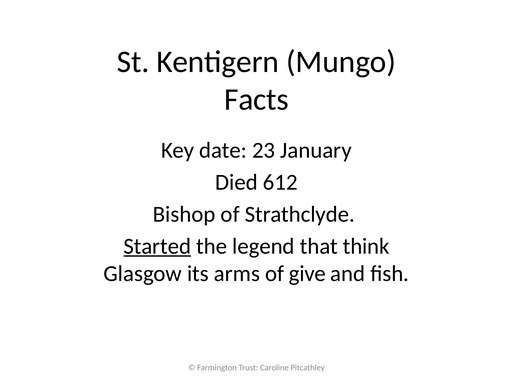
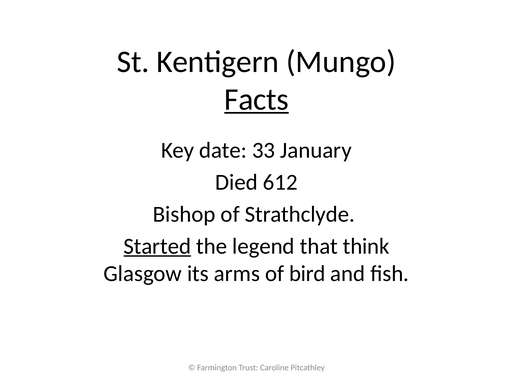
Facts underline: none -> present
23: 23 -> 33
give: give -> bird
